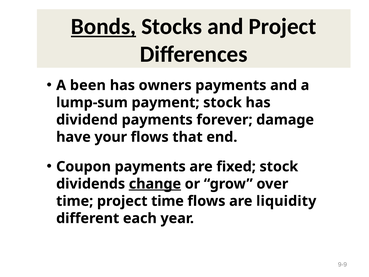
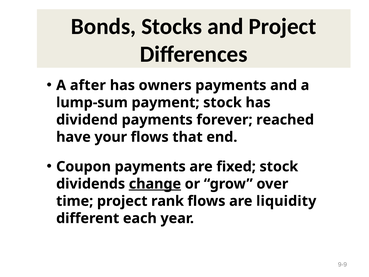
Bonds underline: present -> none
been: been -> after
damage: damage -> reached
project time: time -> rank
